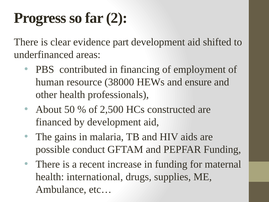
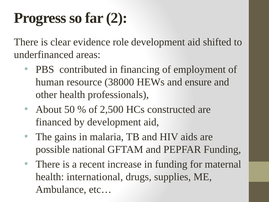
part: part -> role
conduct: conduct -> national
